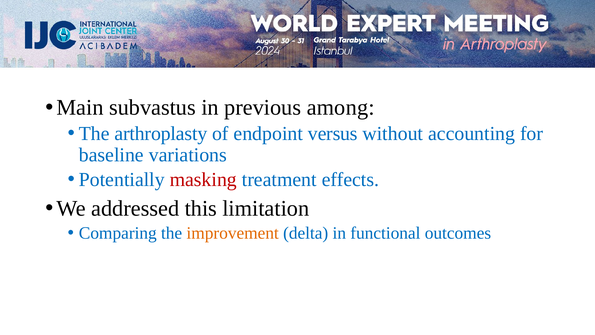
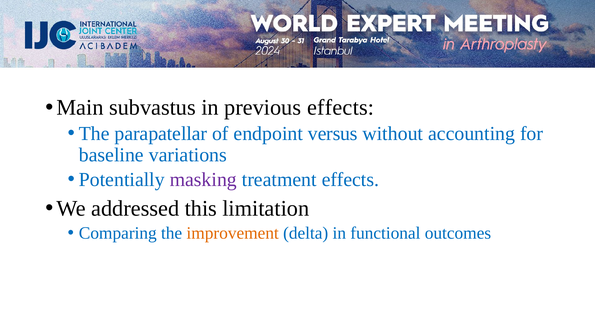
previous among: among -> effects
arthroplasty: arthroplasty -> parapatellar
masking colour: red -> purple
